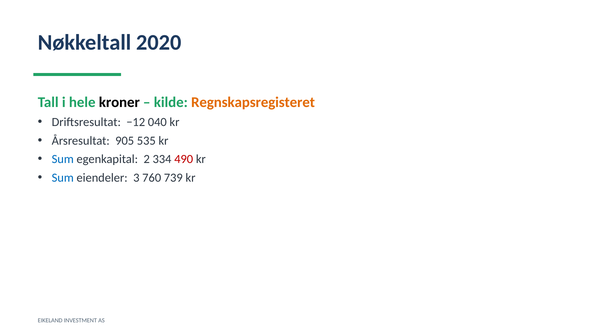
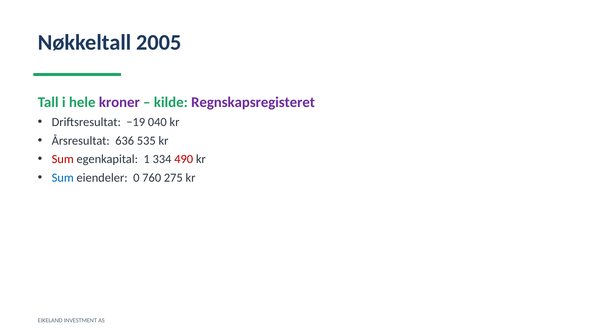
2020: 2020 -> 2005
kroner colour: black -> purple
Regnskapsregisteret colour: orange -> purple
−12: −12 -> −19
905: 905 -> 636
Sum at (63, 159) colour: blue -> red
2: 2 -> 1
3: 3 -> 0
739: 739 -> 275
